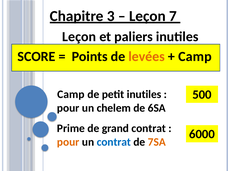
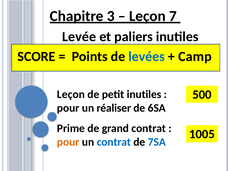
Leçon at (79, 37): Leçon -> Levée
levées colour: orange -> blue
Camp at (71, 94): Camp -> Leçon
chelem: chelem -> réaliser
6000: 6000 -> 1005
7SA colour: orange -> blue
